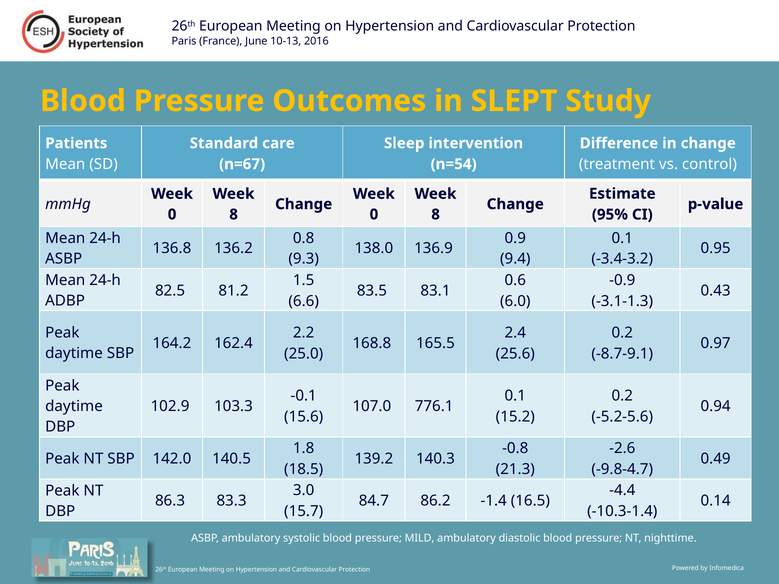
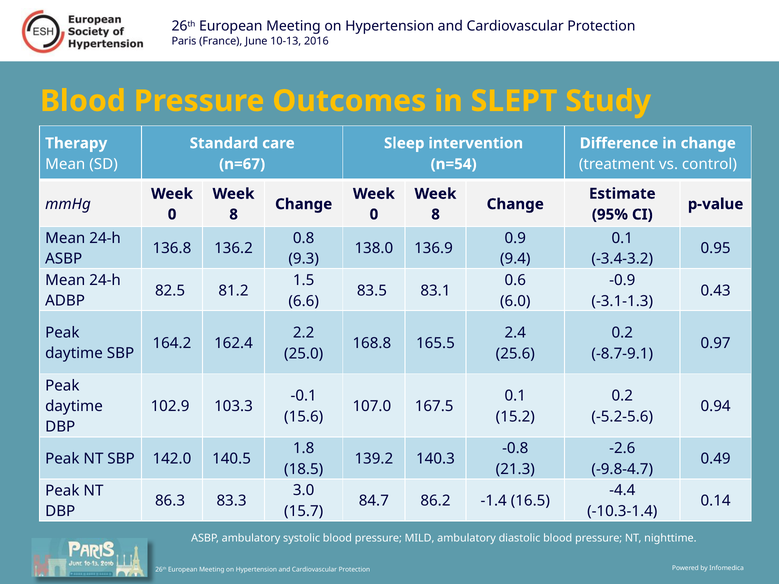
Patients: Patients -> Therapy
776.1: 776.1 -> 167.5
